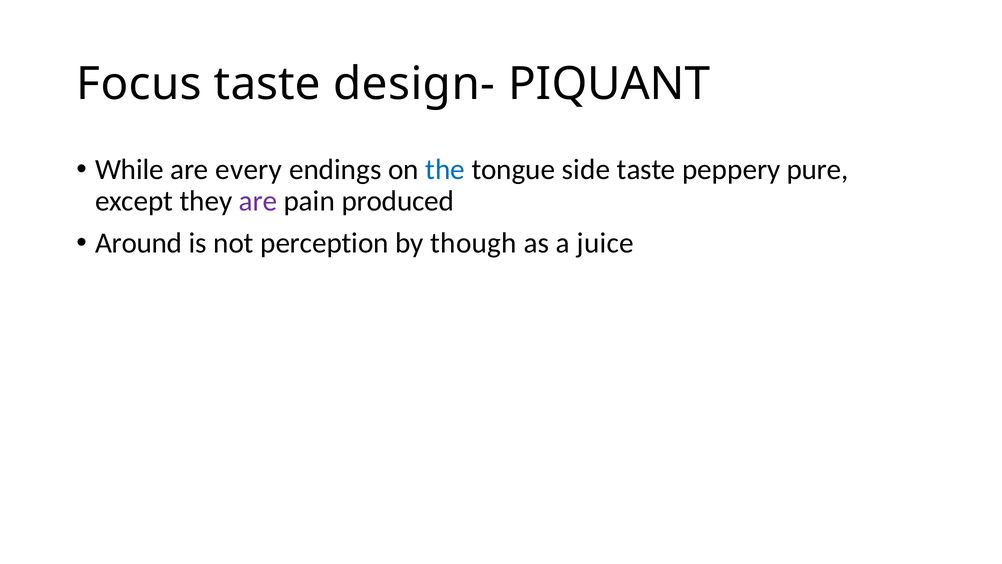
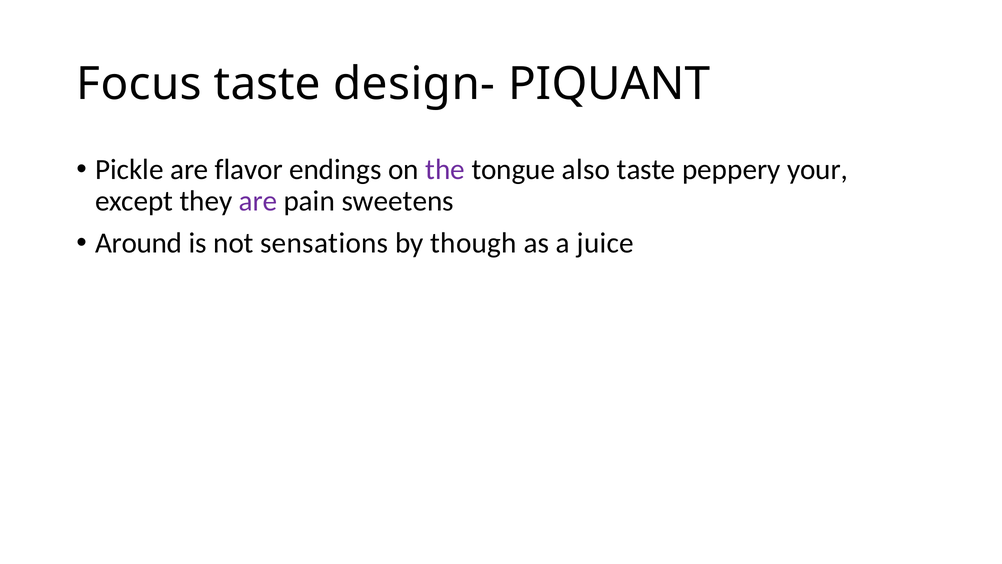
While: While -> Pickle
every: every -> flavor
the colour: blue -> purple
side: side -> also
pure: pure -> your
produced: produced -> sweetens
perception: perception -> sensations
